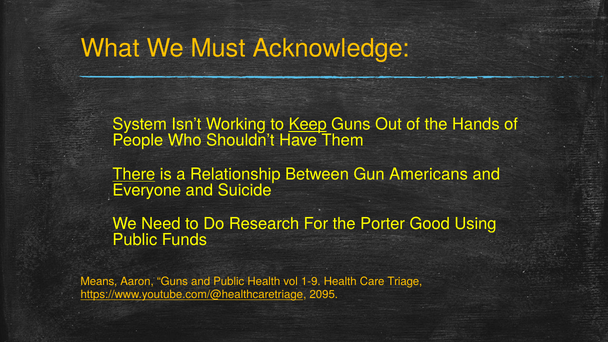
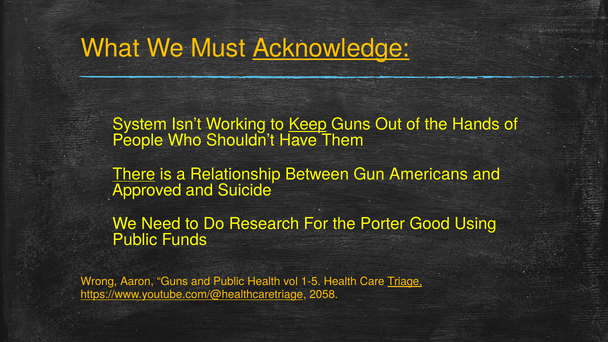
Acknowledge underline: none -> present
Everyone: Everyone -> Approved
Means: Means -> Wrong
1-9: 1-9 -> 1-5
Triage underline: none -> present
2095: 2095 -> 2058
